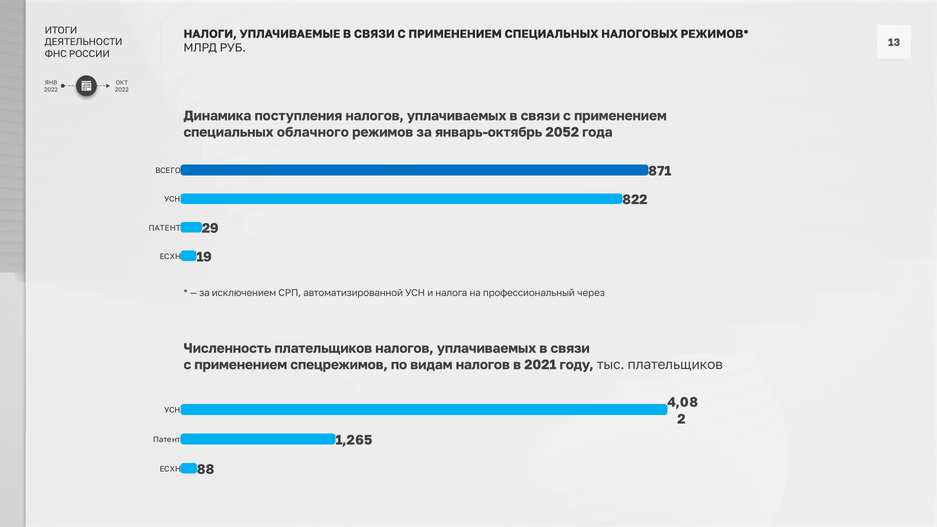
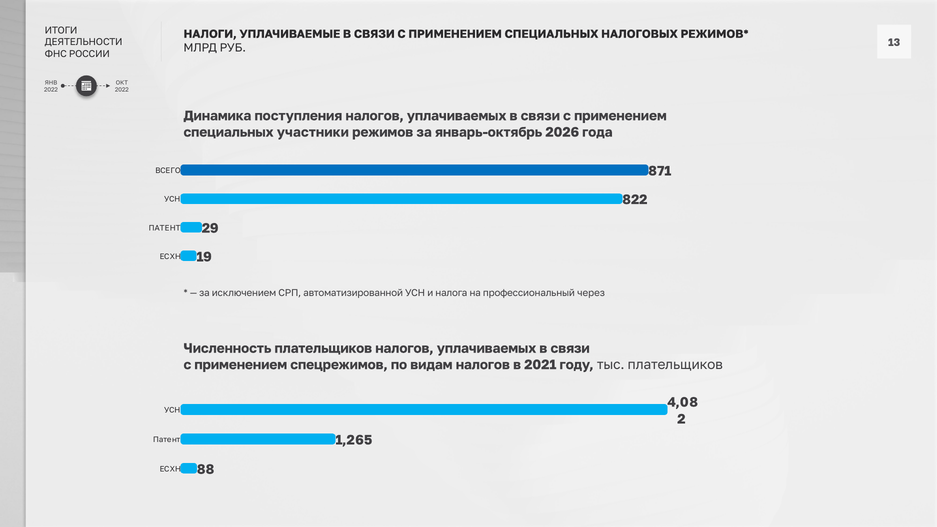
облачного: облачного -> участники
2052: 2052 -> 2026
